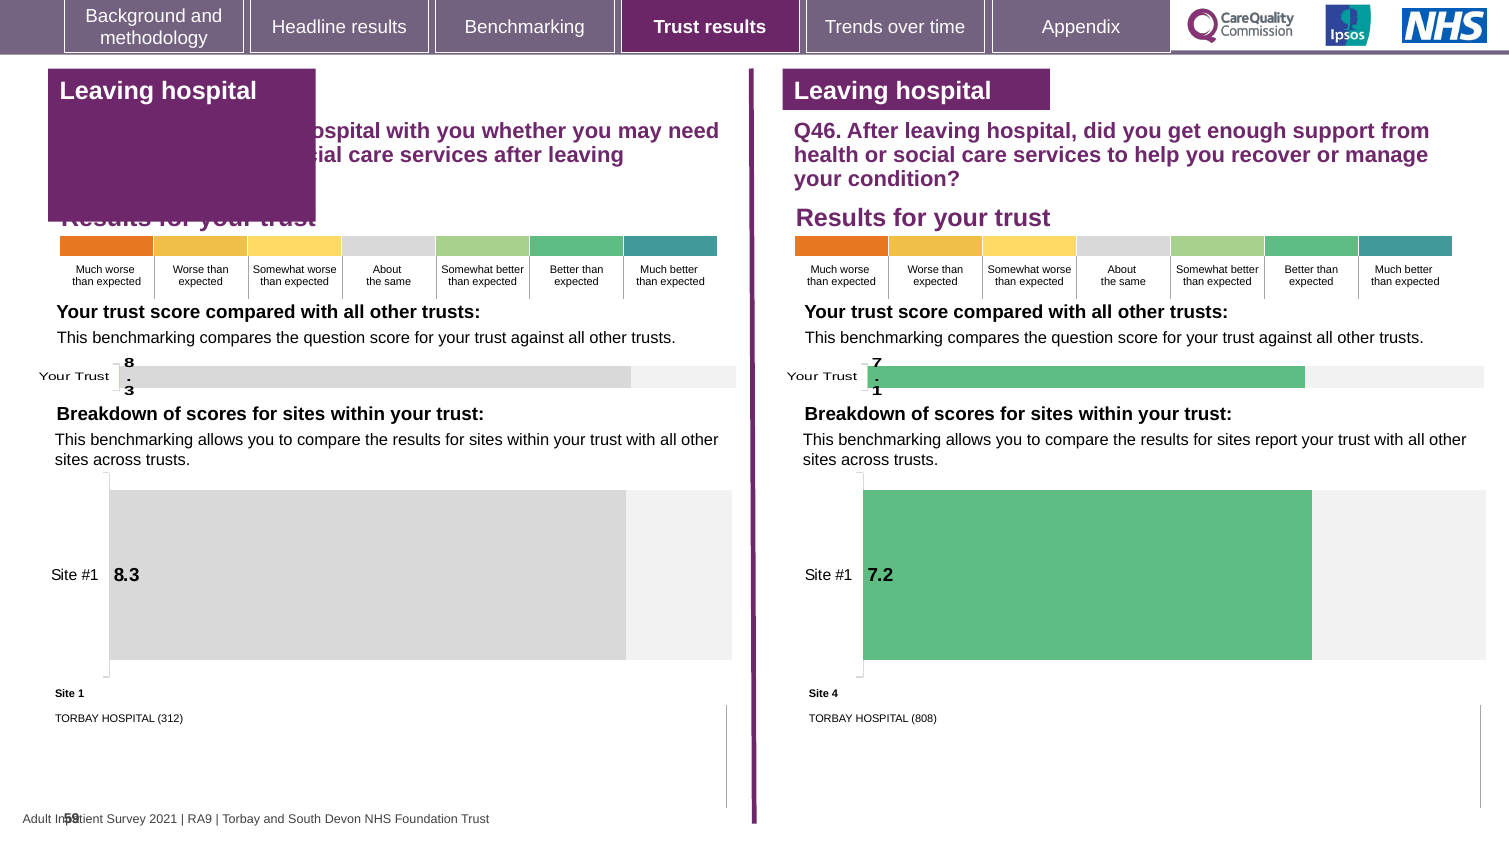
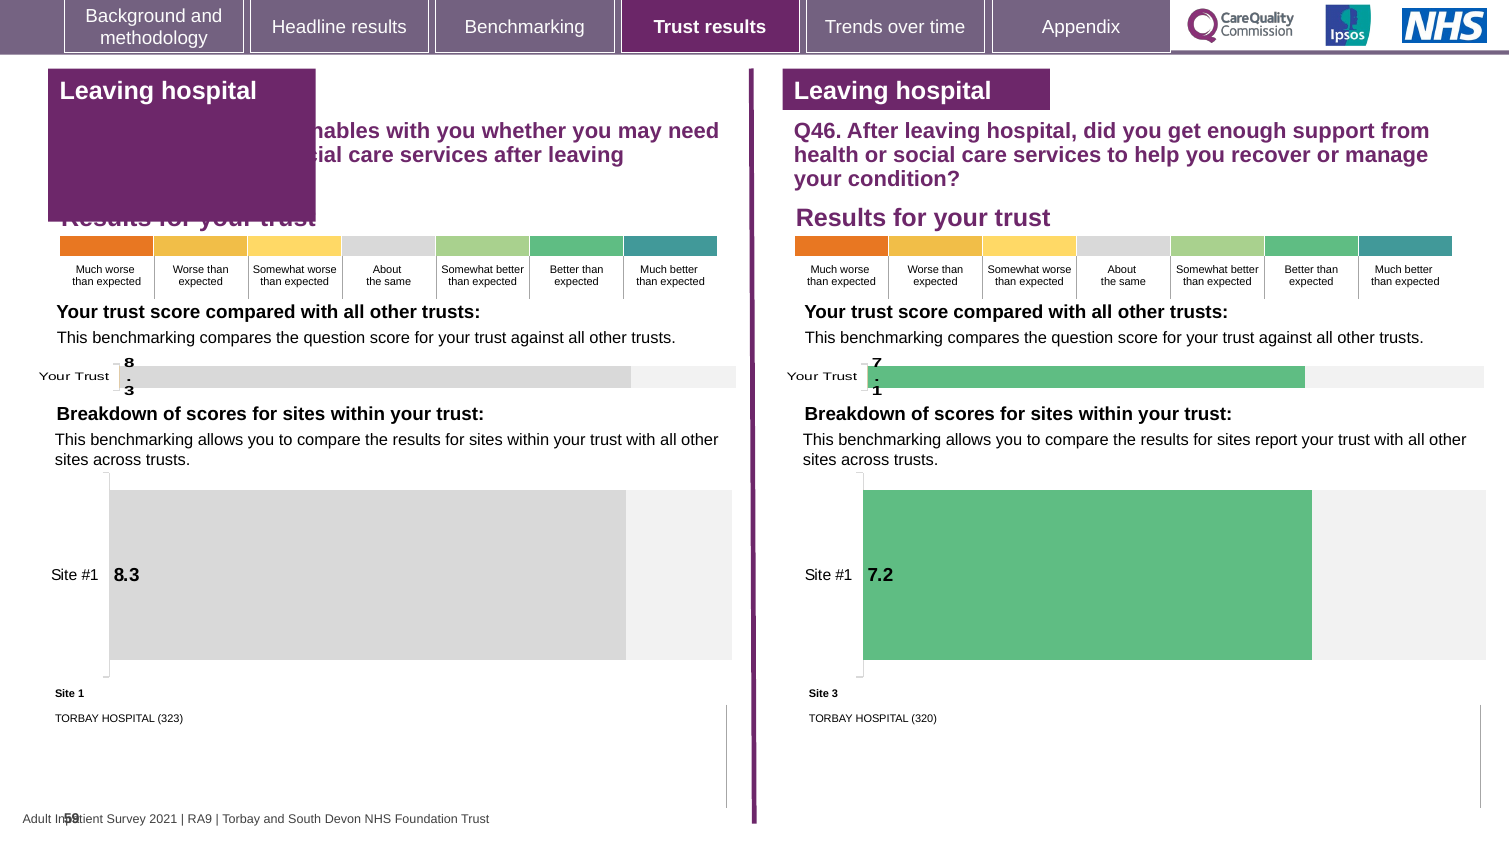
staff hospital: hospital -> enables
Site 4: 4 -> 3
312: 312 -> 323
808: 808 -> 320
